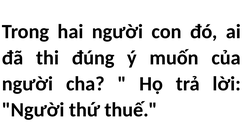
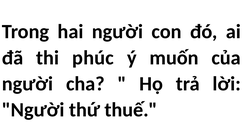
đúng: đúng -> phúc
